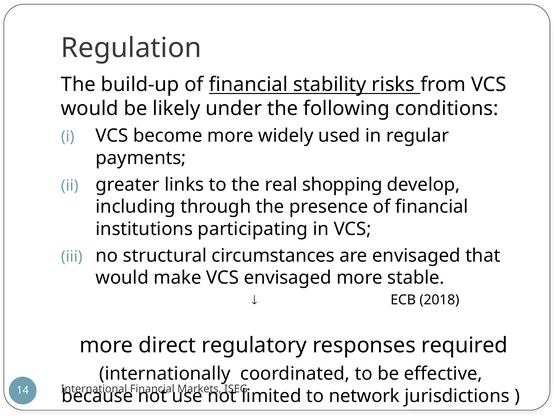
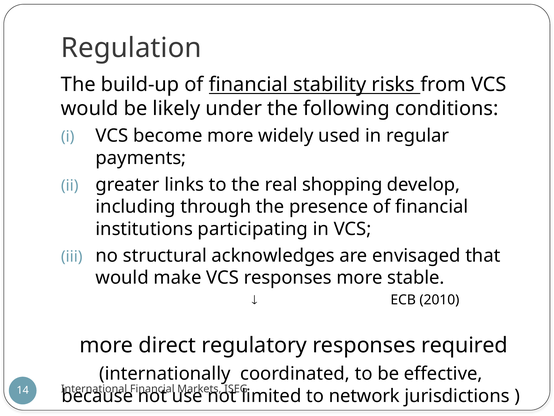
circumstances: circumstances -> acknowledges
VCS envisaged: envisaged -> responses
2018: 2018 -> 2010
